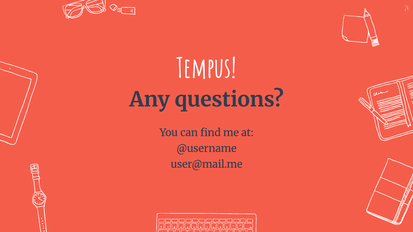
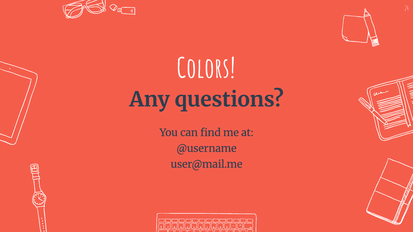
Tempus: Tempus -> Colors
